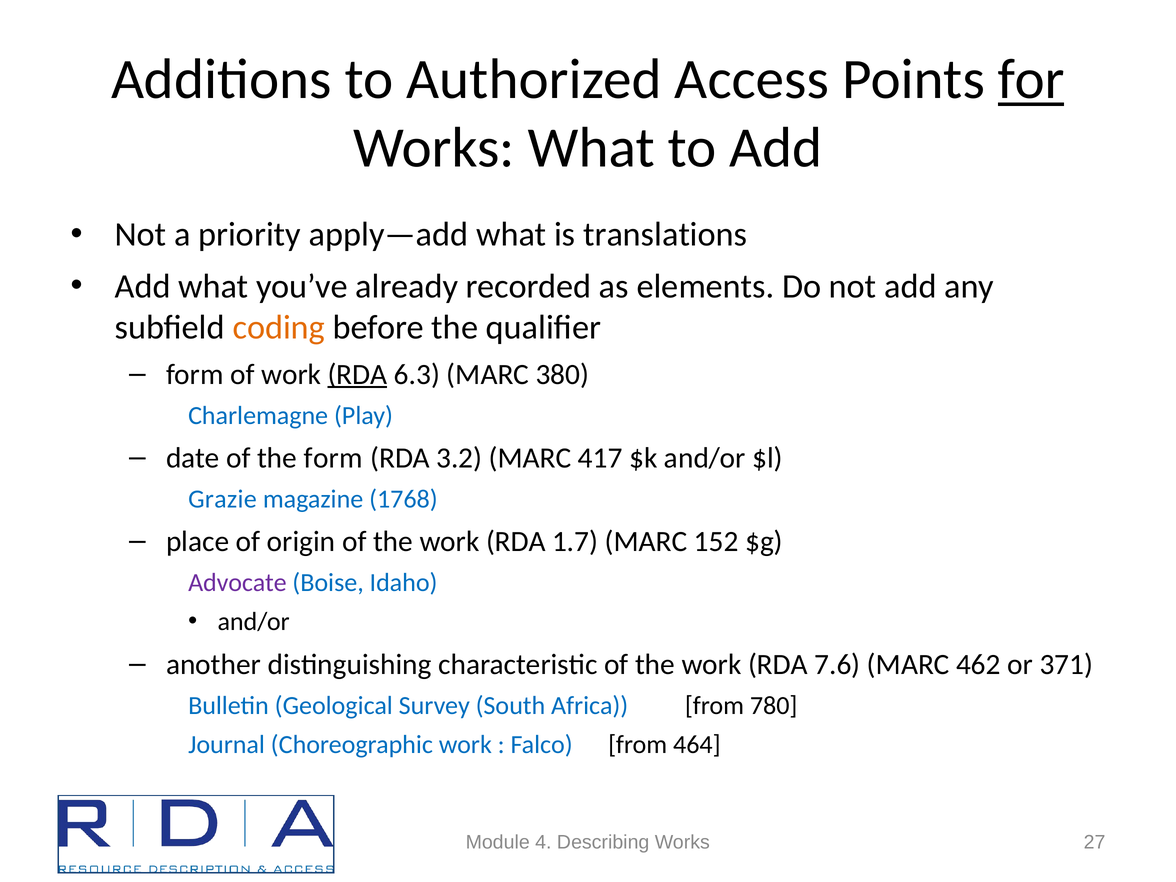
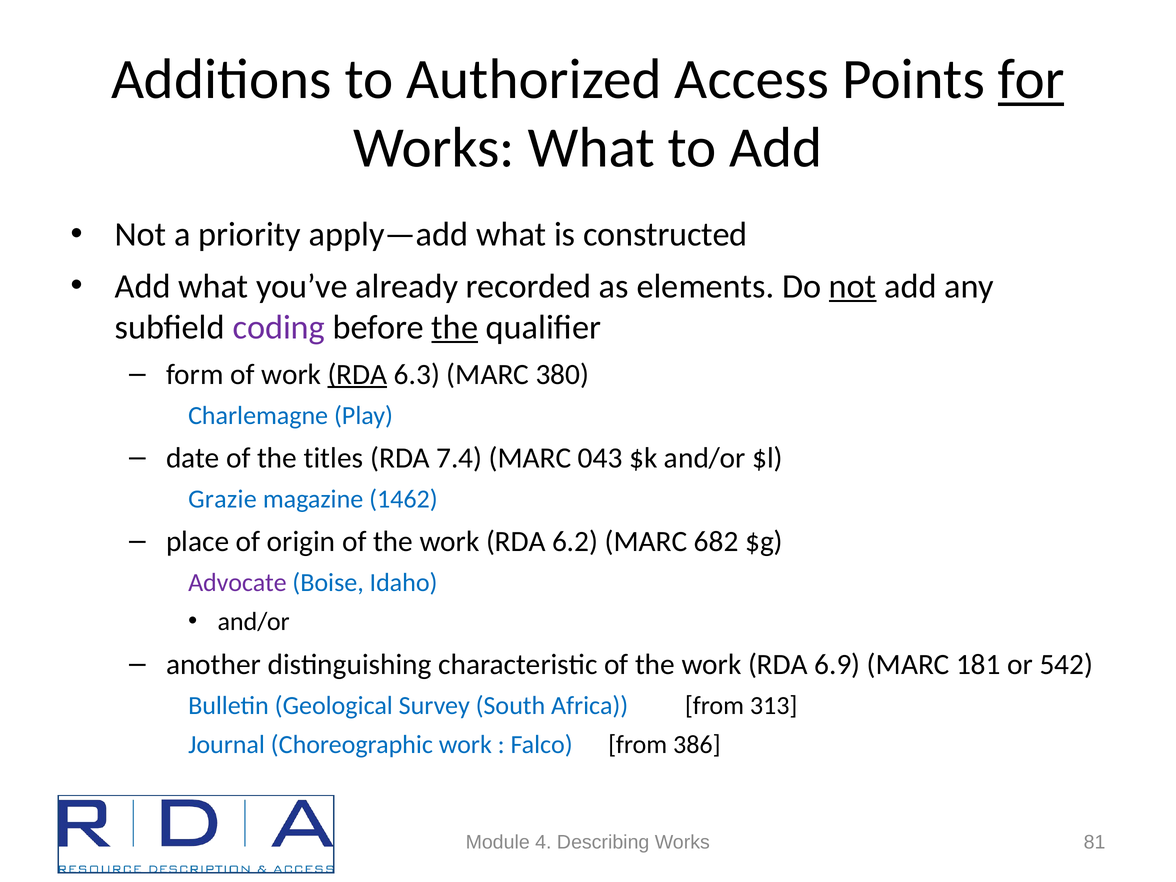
translations: translations -> constructed
not at (853, 286) underline: none -> present
coding colour: orange -> purple
the at (455, 327) underline: none -> present
the form: form -> titles
3.2: 3.2 -> 7.4
417: 417 -> 043
1768: 1768 -> 1462
1.7: 1.7 -> 6.2
152: 152 -> 682
7.6: 7.6 -> 6.9
462: 462 -> 181
371: 371 -> 542
780: 780 -> 313
464: 464 -> 386
27: 27 -> 81
